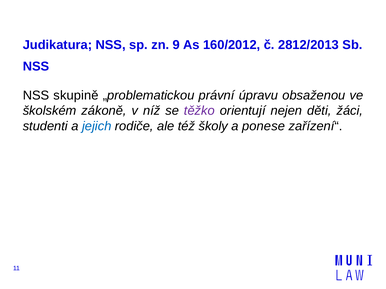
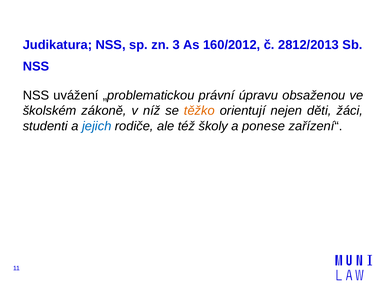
9: 9 -> 3
skupině: skupině -> uvážení
těžko colour: purple -> orange
